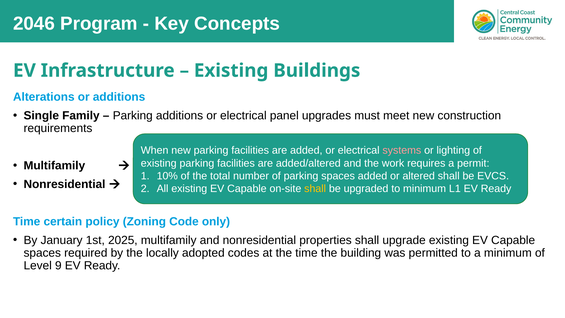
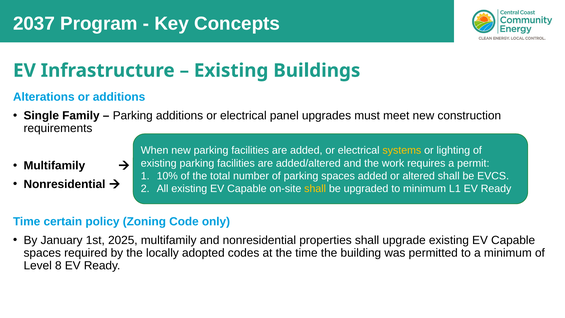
2046: 2046 -> 2037
systems colour: pink -> yellow
9: 9 -> 8
